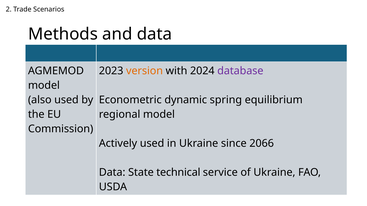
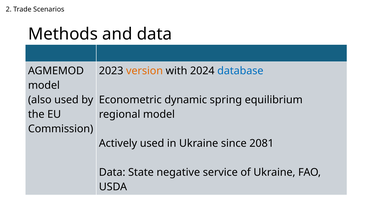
database colour: purple -> blue
2066: 2066 -> 2081
technical: technical -> negative
